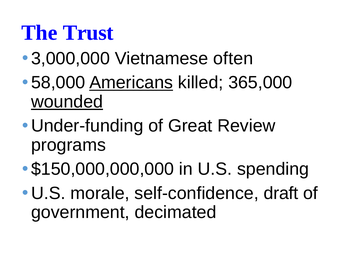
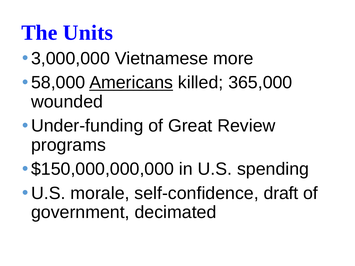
Trust: Trust -> Units
often: often -> more
wounded underline: present -> none
